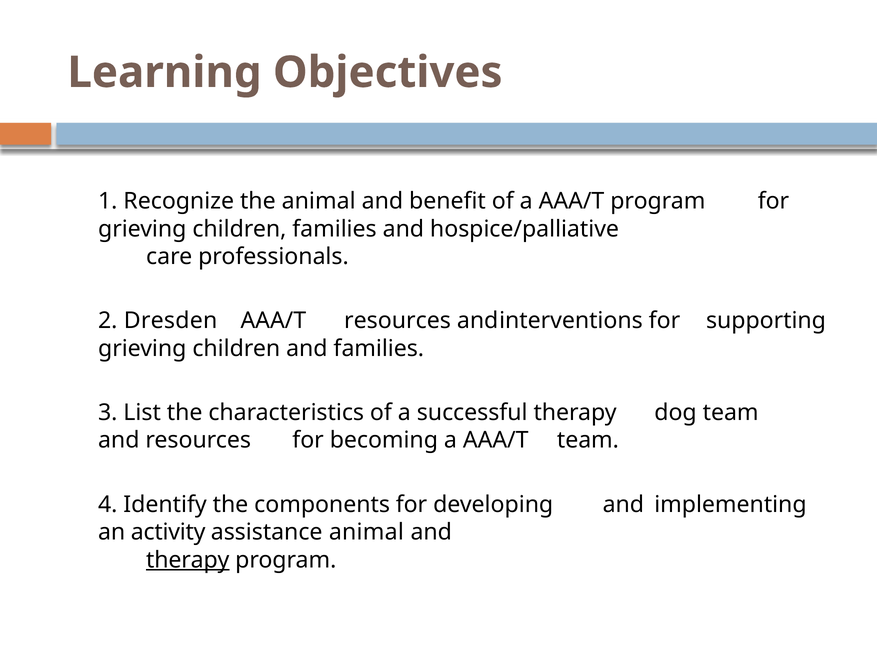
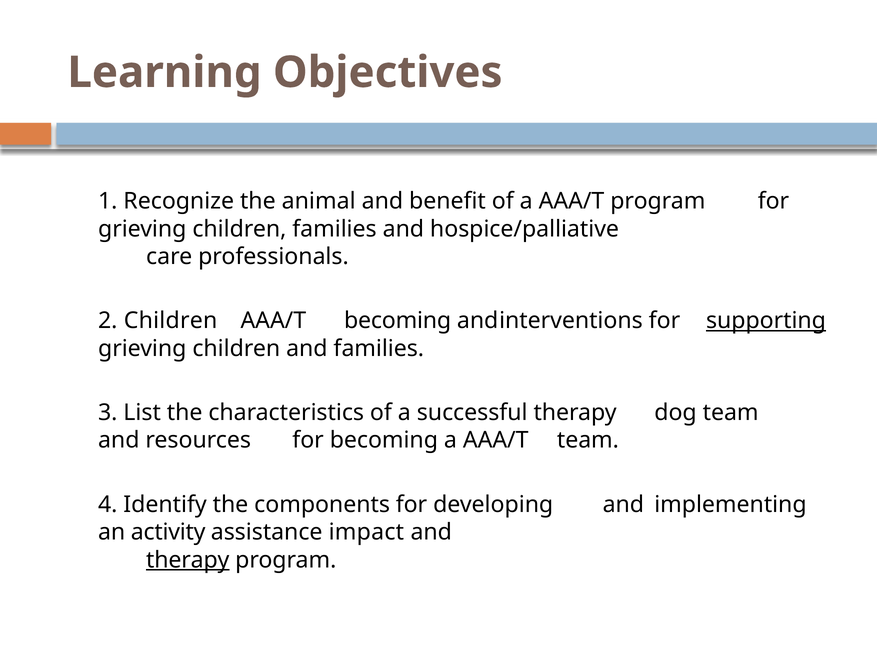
2 Dresden: Dresden -> Children
AAA/T resources: resources -> becoming
supporting underline: none -> present
assistance animal: animal -> impact
